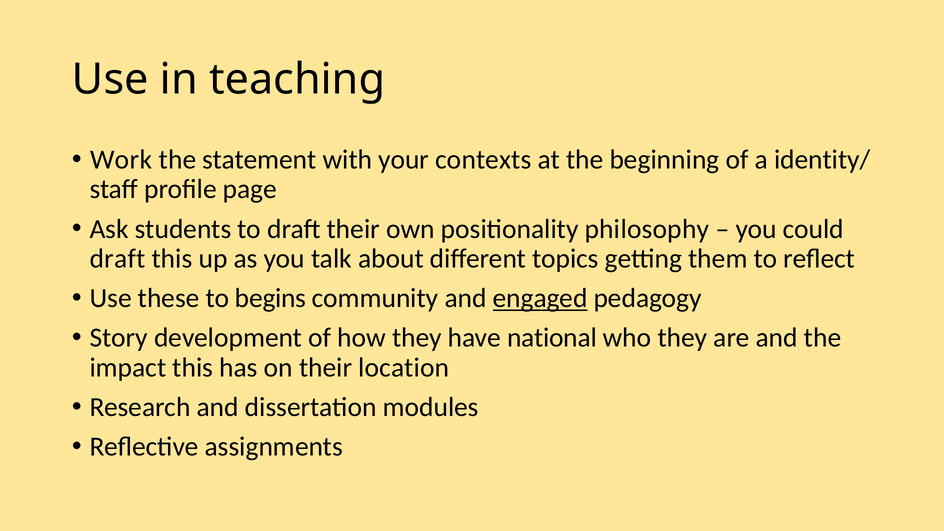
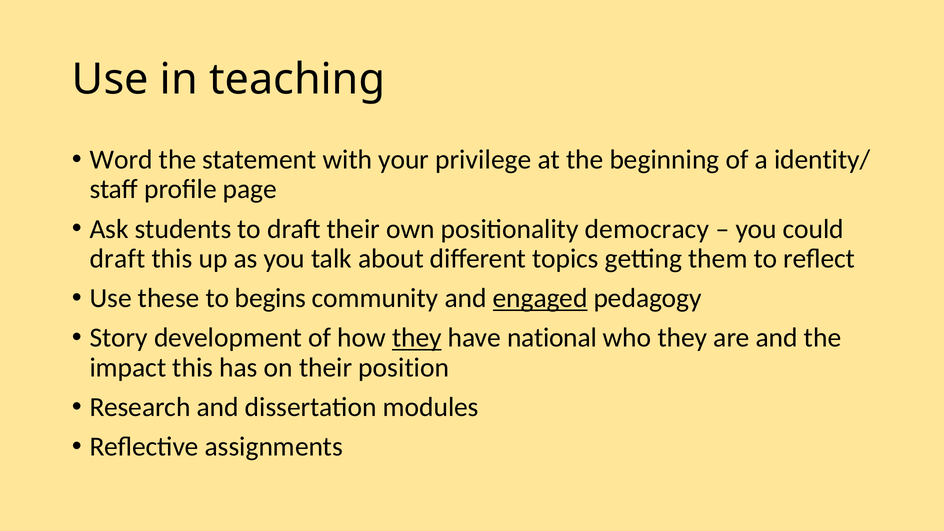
Work: Work -> Word
contexts: contexts -> privilege
philosophy: philosophy -> democracy
they at (417, 338) underline: none -> present
location: location -> position
